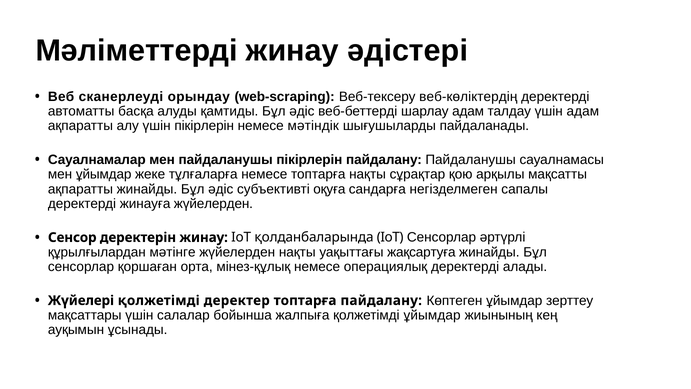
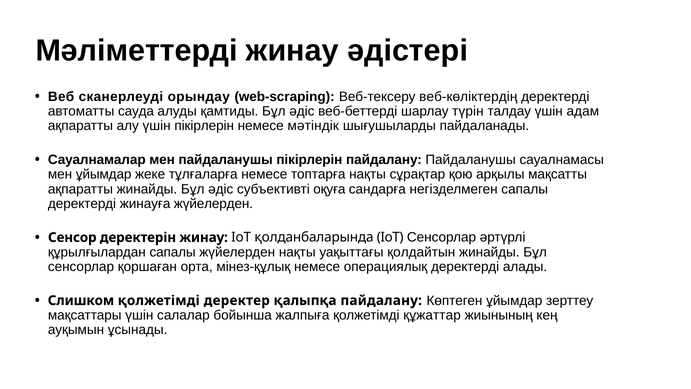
басқа: басқа -> сауда
шарлау адам: адам -> түрін
құрылғылардан мәтінге: мәтінге -> сапалы
жақсартуға: жақсартуға -> қолдайтын
Жүйелері: Жүйелері -> Слишком
деректер топтарға: топтарға -> қалыпқа
қолжетімді ұйымдар: ұйымдар -> құжаттар
